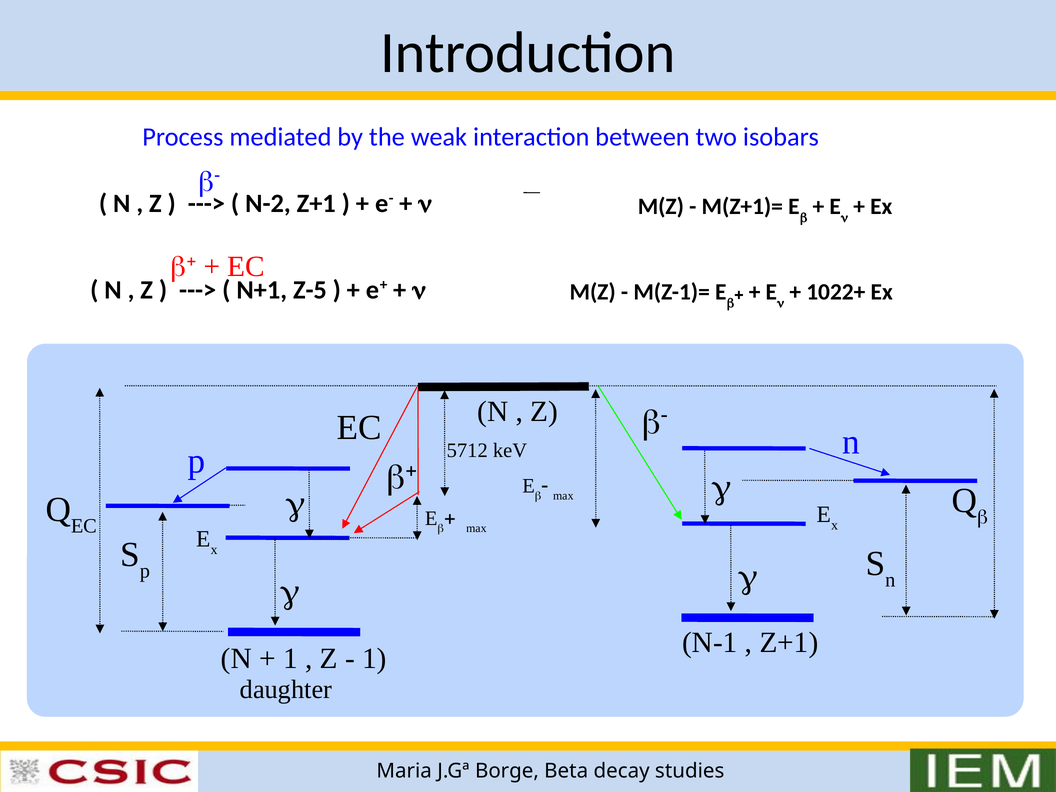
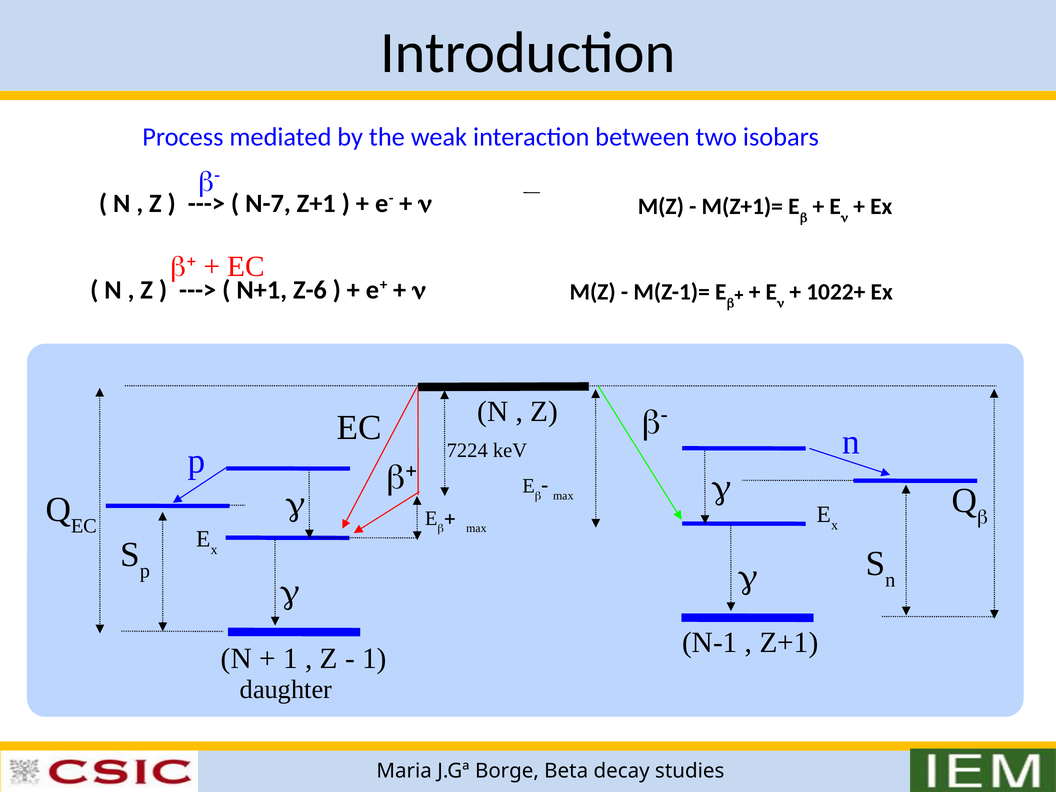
N-2: N-2 -> N-7
Z-5: Z-5 -> Z-6
5712: 5712 -> 7224
